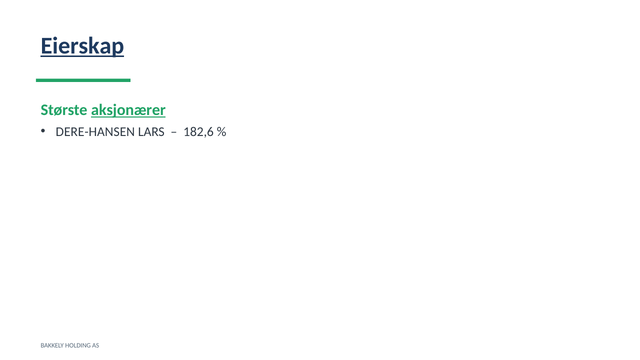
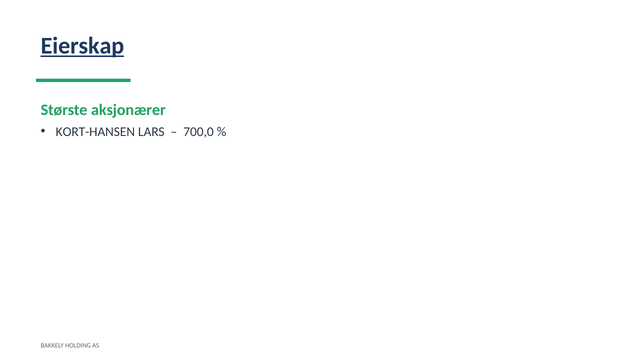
aksjonærer underline: present -> none
DERE-HANSEN: DERE-HANSEN -> KORT-HANSEN
182,6: 182,6 -> 700,0
